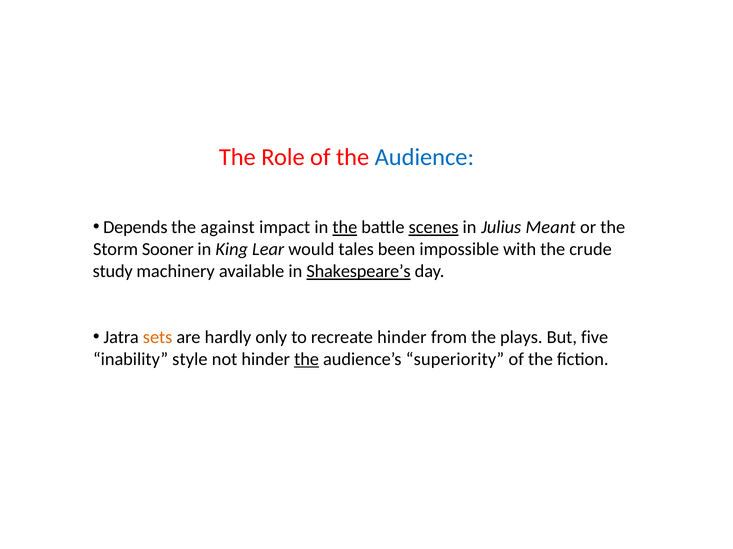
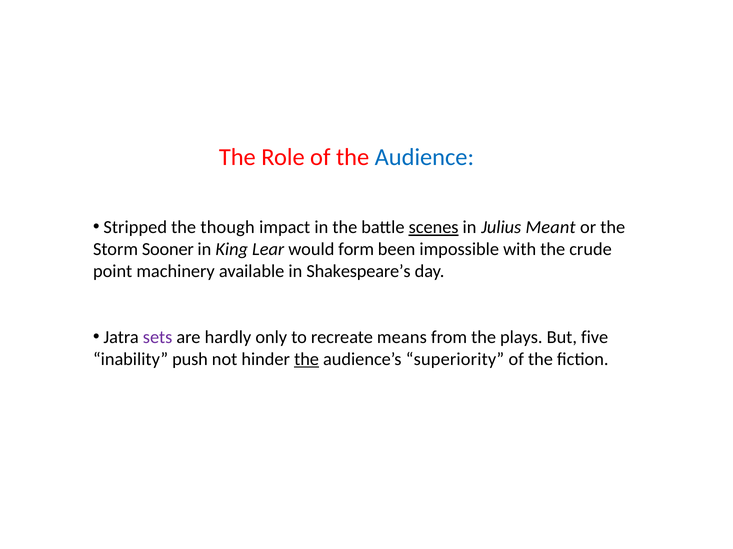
Depends: Depends -> Stripped
against: against -> though
the at (345, 228) underline: present -> none
tales: tales -> form
study: study -> point
Shakespeare’s underline: present -> none
sets colour: orange -> purple
recreate hinder: hinder -> means
style: style -> push
